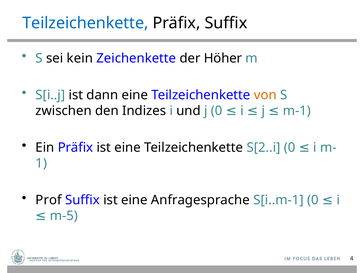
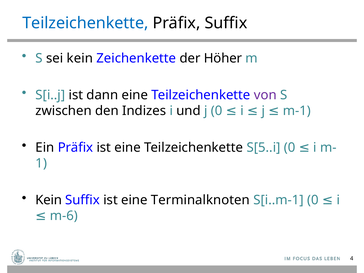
von colour: orange -> purple
S[2..i: S[2..i -> S[5..i
Prof at (49, 200): Prof -> Kein
Anfragesprache: Anfragesprache -> Terminalknoten
m-5: m-5 -> m-6
